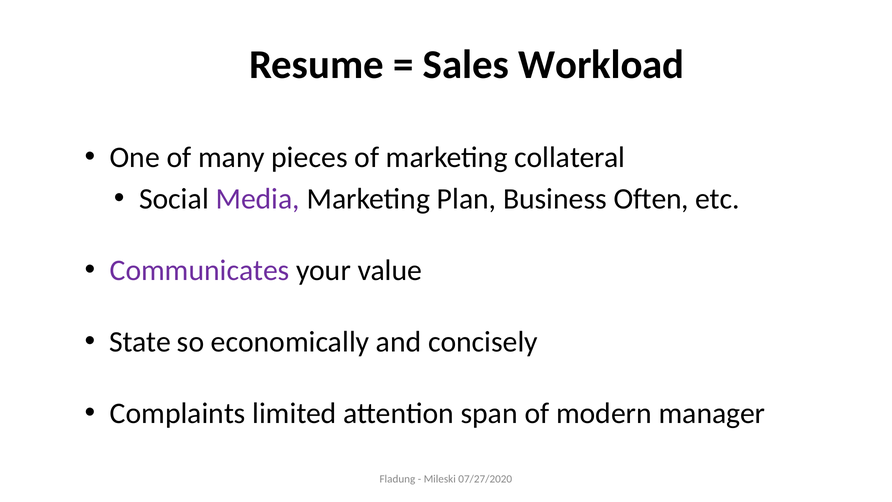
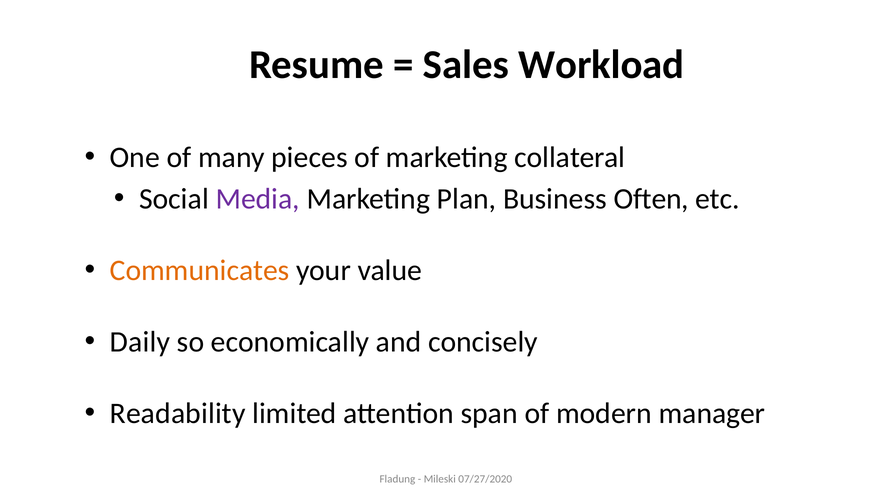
Communicates colour: purple -> orange
State: State -> Daily
Complaints: Complaints -> Readability
